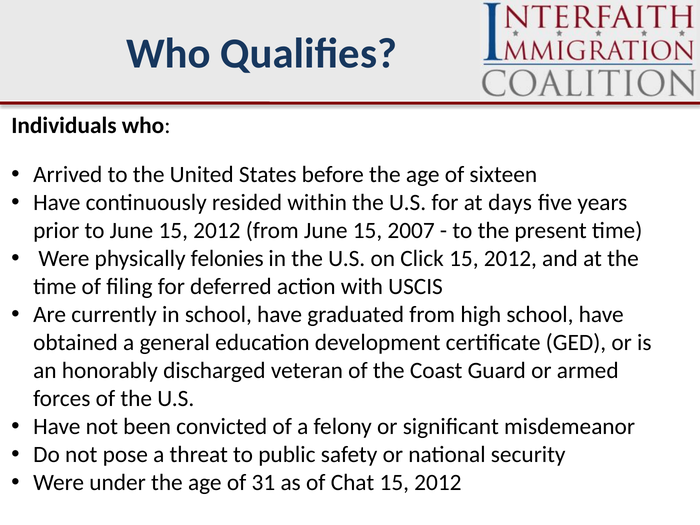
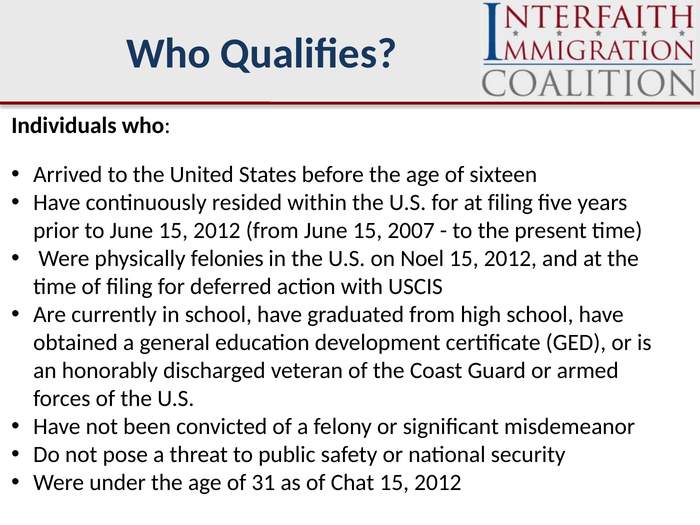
at days: days -> filing
Click: Click -> Noel
